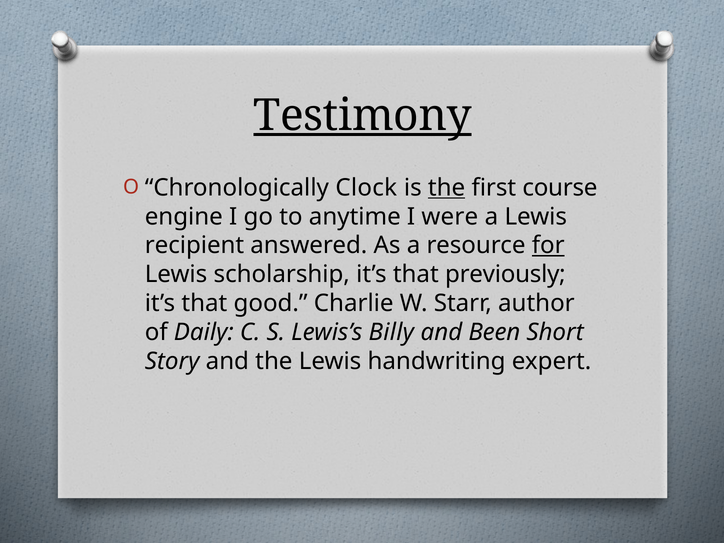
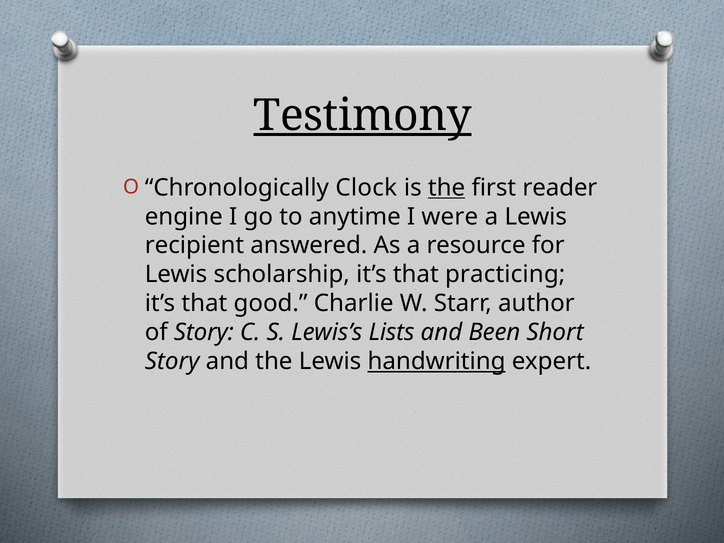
course: course -> reader
for underline: present -> none
previously: previously -> practicing
of Daily: Daily -> Story
Billy: Billy -> Lists
handwriting underline: none -> present
